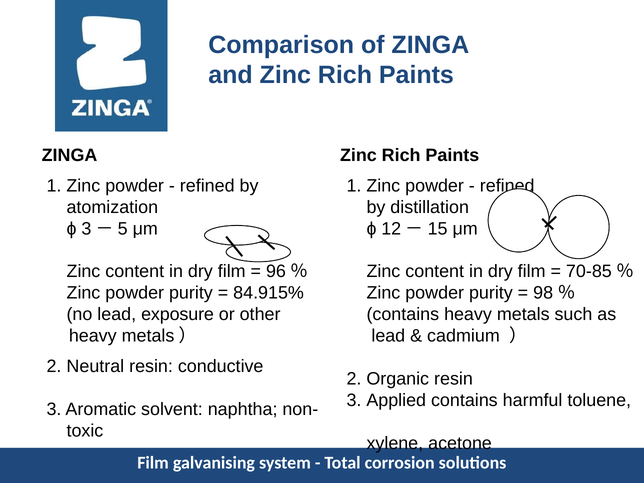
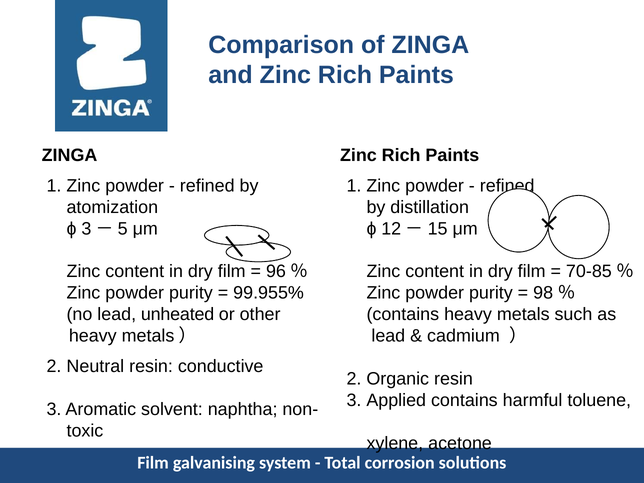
84.915%: 84.915% -> 99.955%
exposure: exposure -> unheated
